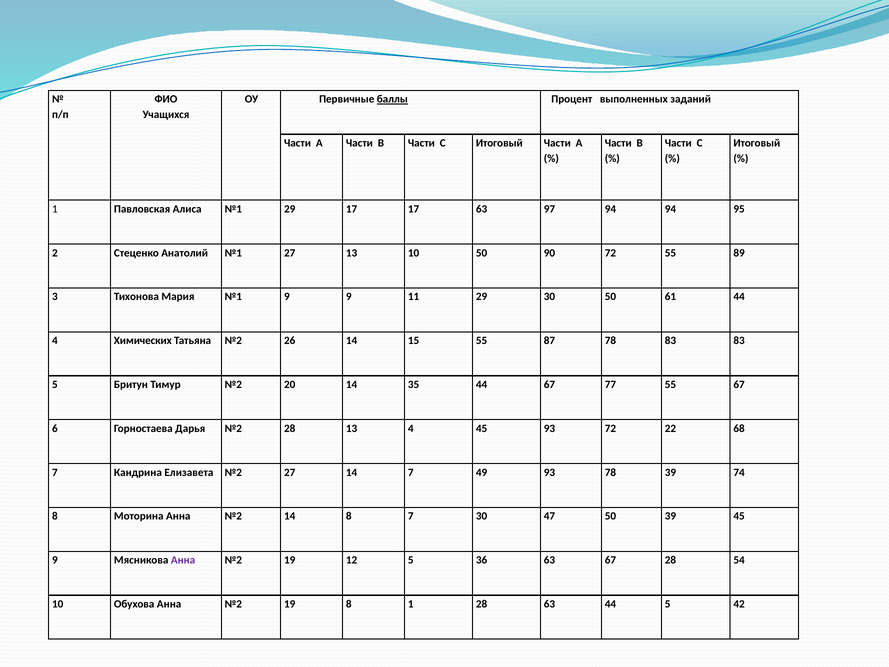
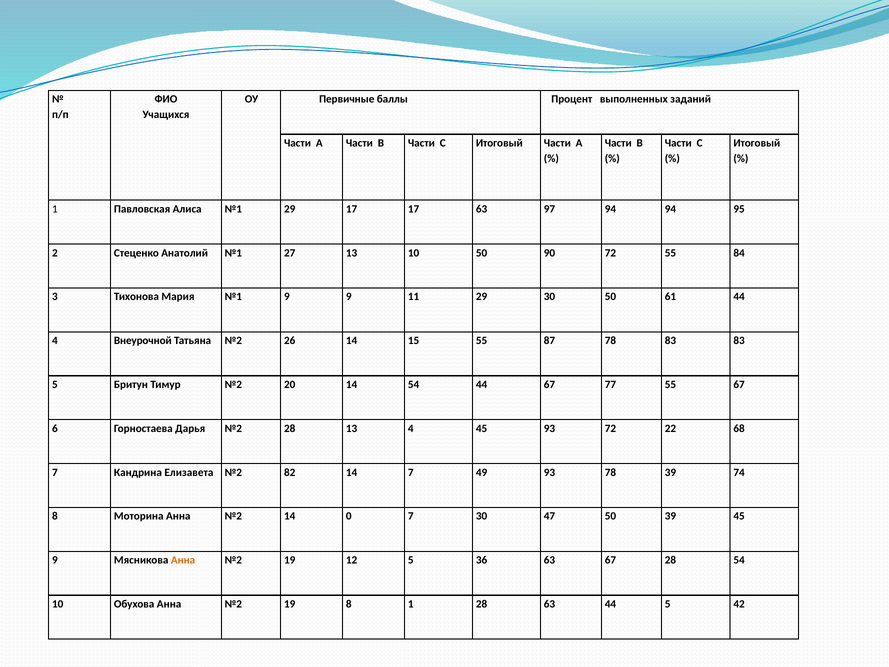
баллы underline: present -> none
89: 89 -> 84
Химических: Химических -> Внеурочной
14 35: 35 -> 54
№2 27: 27 -> 82
14 8: 8 -> 0
Анна at (183, 560) colour: purple -> orange
